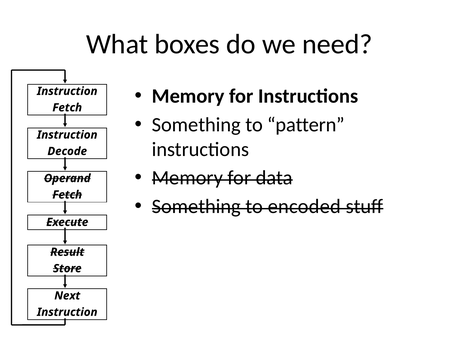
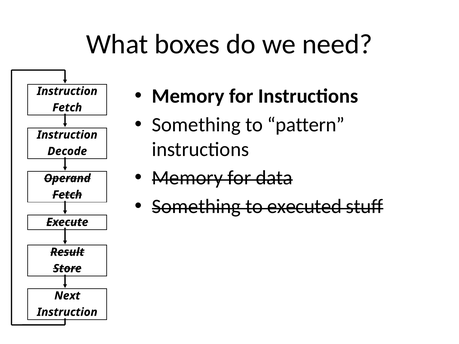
encoded: encoded -> executed
